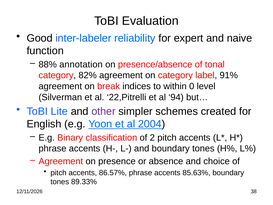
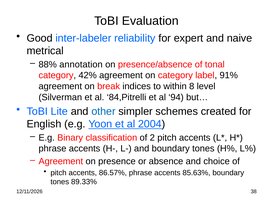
function: function -> metrical
82%: 82% -> 42%
0: 0 -> 8
22,Pitrelli: 22,Pitrelli -> 84,Pitrelli
other colour: purple -> blue
